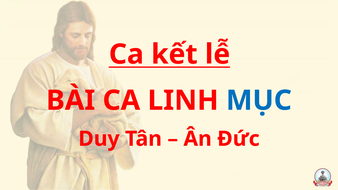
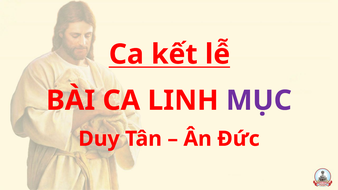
MỤC colour: blue -> purple
